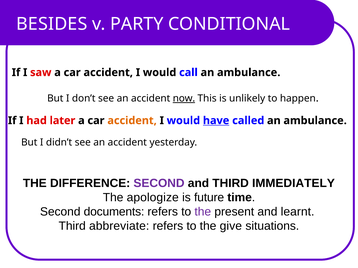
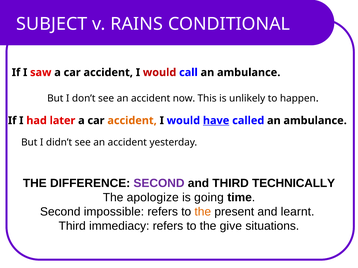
BESIDES: BESIDES -> SUBJECT
PARTY: PARTY -> RAINS
would at (160, 73) colour: black -> red
now underline: present -> none
IMMEDIATELY: IMMEDIATELY -> TECHNICALLY
future: future -> going
documents: documents -> impossible
the at (203, 212) colour: purple -> orange
abbreviate: abbreviate -> immediacy
